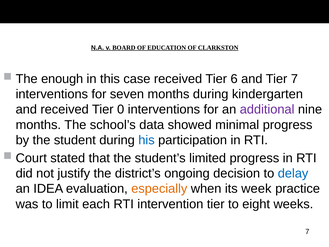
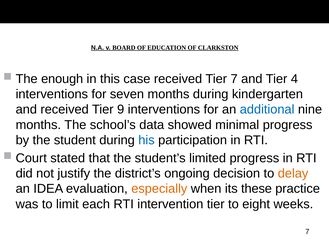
Tier 6: 6 -> 7
Tier 7: 7 -> 4
0: 0 -> 9
additional colour: purple -> blue
delay colour: blue -> orange
week: week -> these
